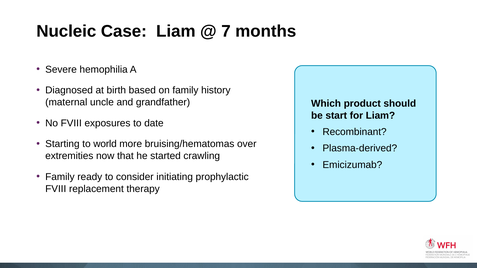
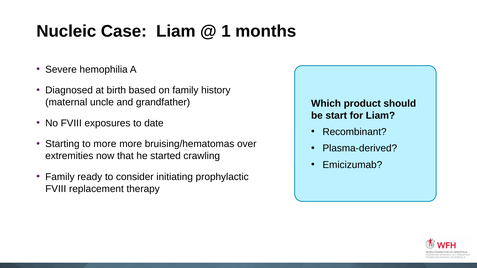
7: 7 -> 1
to world: world -> more
